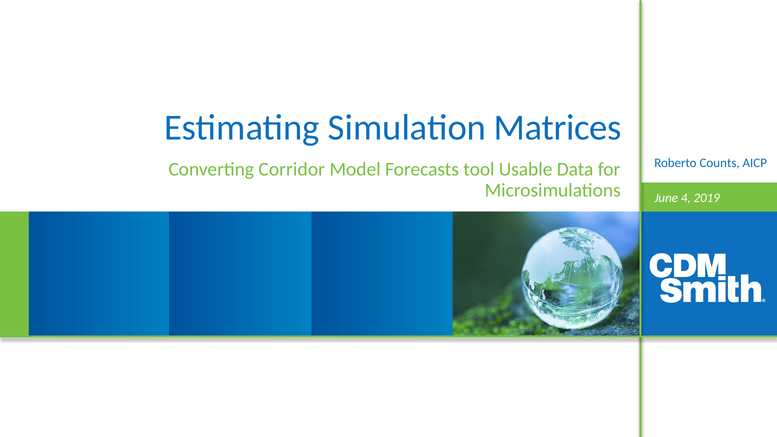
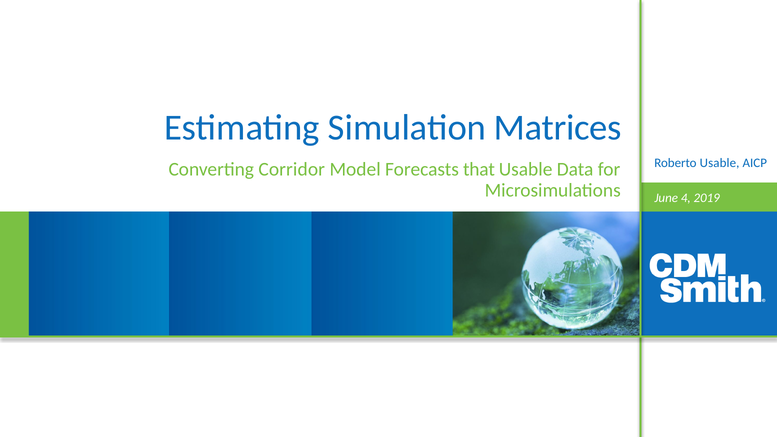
Roberto Counts: Counts -> Usable
tool: tool -> that
